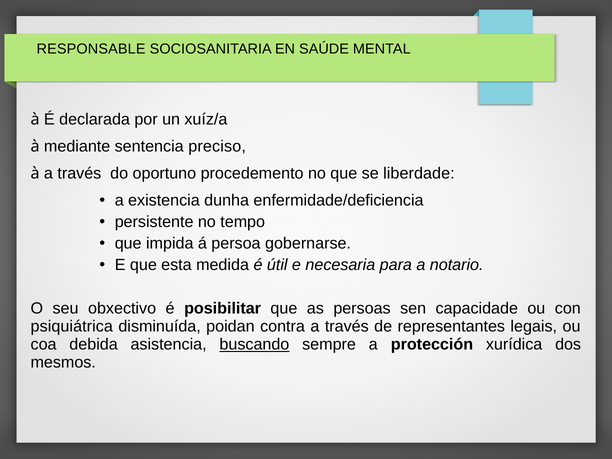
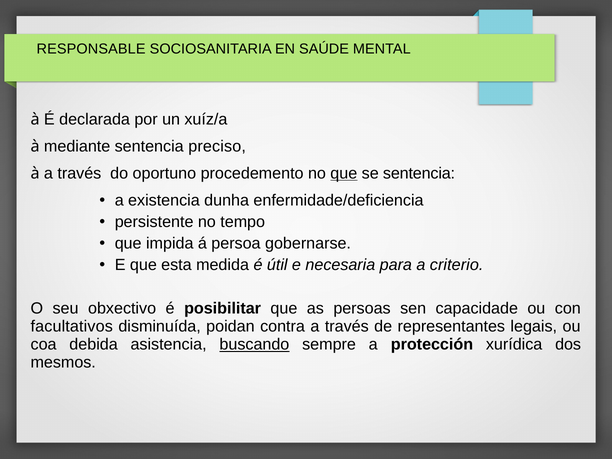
que at (344, 173) underline: none -> present
se liberdade: liberdade -> sentencia
notario: notario -> criterio
psiquiátrica: psiquiátrica -> facultativos
